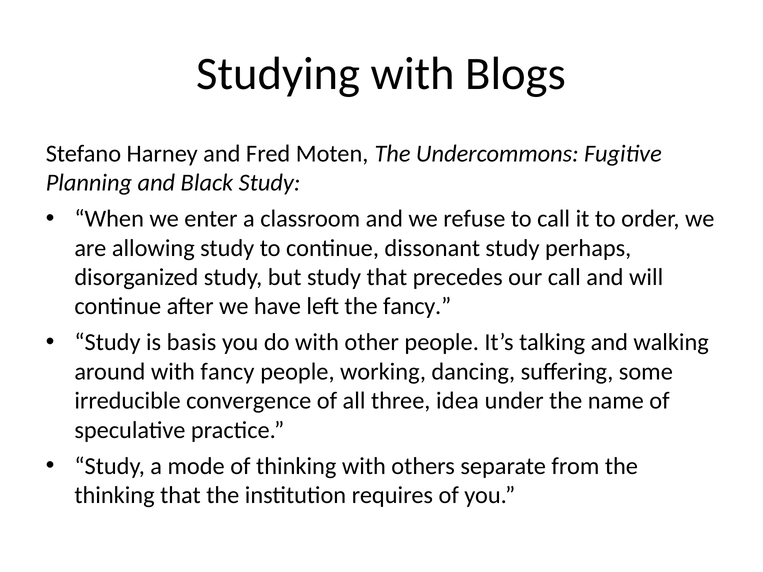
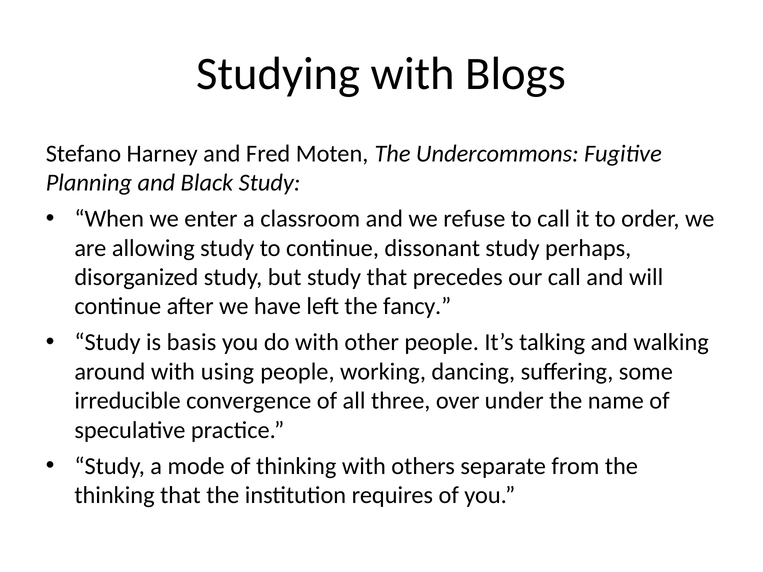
with fancy: fancy -> using
idea: idea -> over
